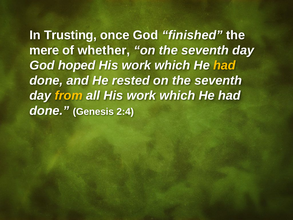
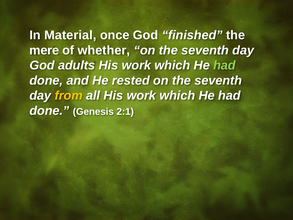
Trusting: Trusting -> Material
hoped: hoped -> adults
had at (224, 65) colour: yellow -> light green
2:4: 2:4 -> 2:1
